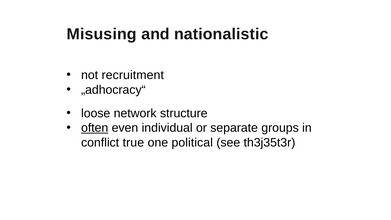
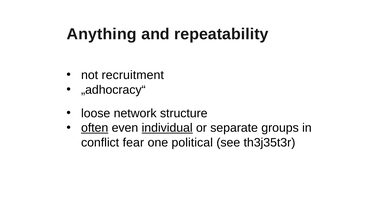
Misusing: Misusing -> Anything
nationalistic: nationalistic -> repeatability
individual underline: none -> present
true: true -> fear
